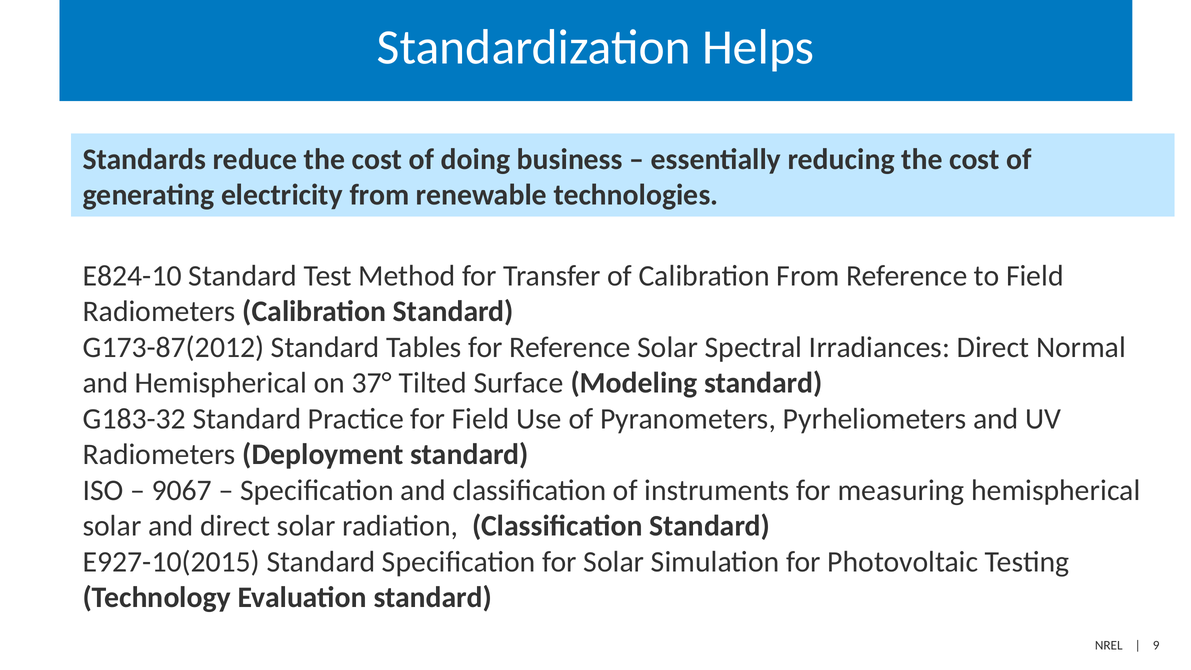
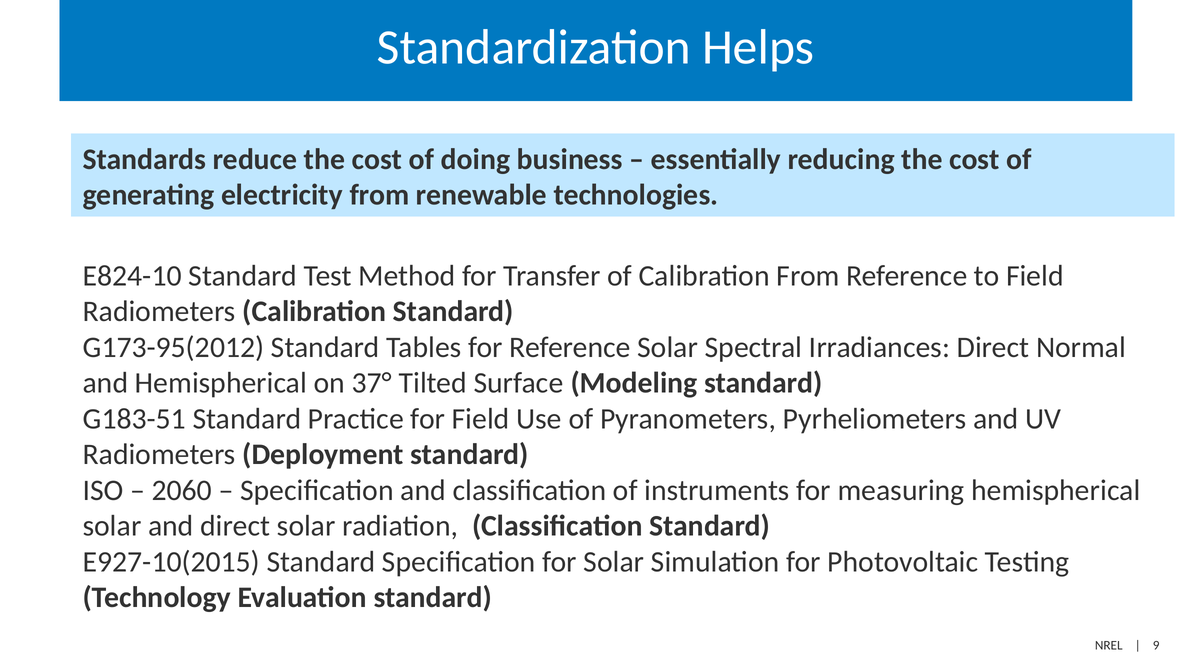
G173-87(2012: G173-87(2012 -> G173-95(2012
G183-32: G183-32 -> G183-51
9067: 9067 -> 2060
